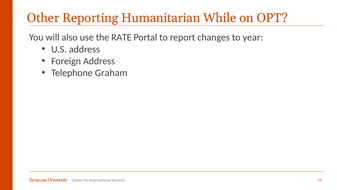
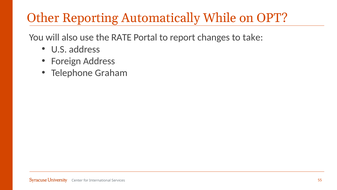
Humanitarian: Humanitarian -> Automatically
year: year -> take
